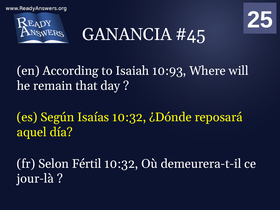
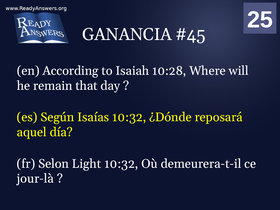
10:93: 10:93 -> 10:28
Fértil: Fértil -> Light
